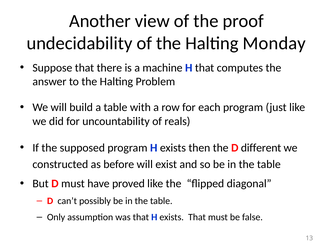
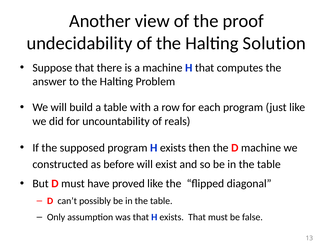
Monday: Monday -> Solution
D different: different -> machine
